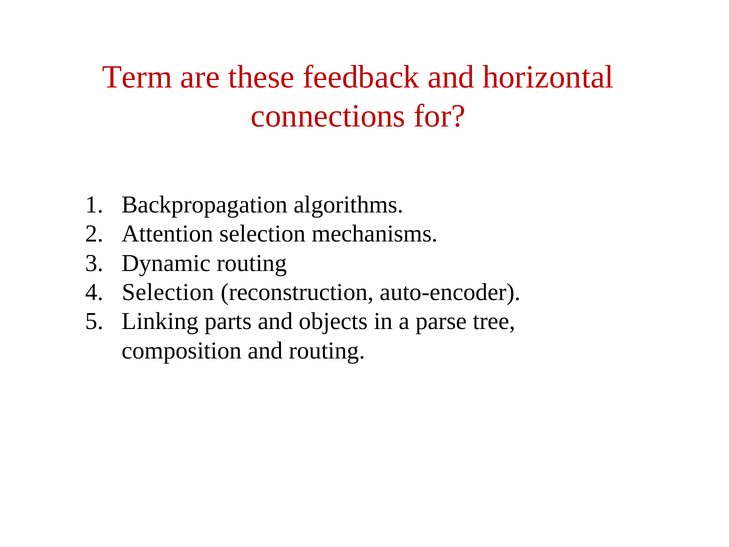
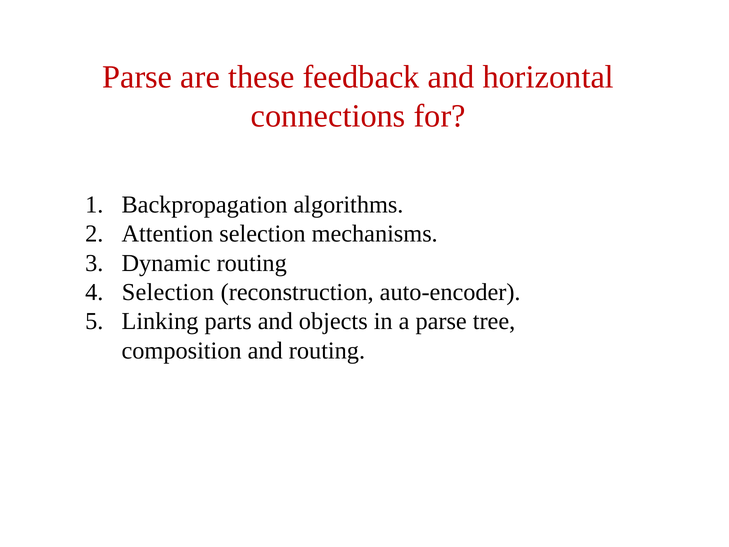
Term at (137, 77): Term -> Parse
